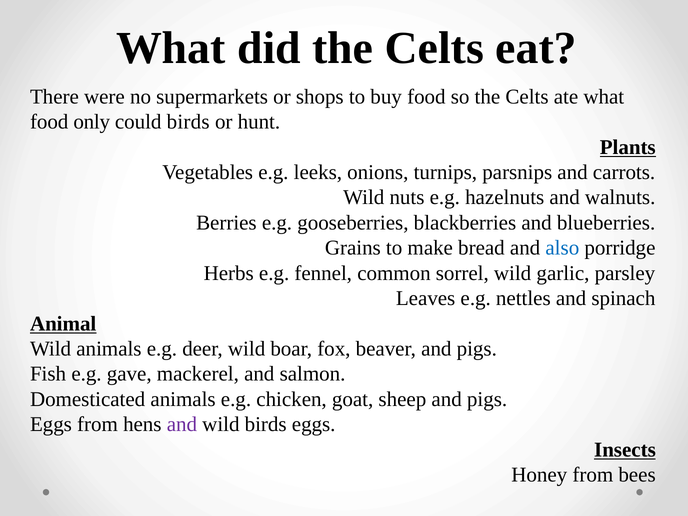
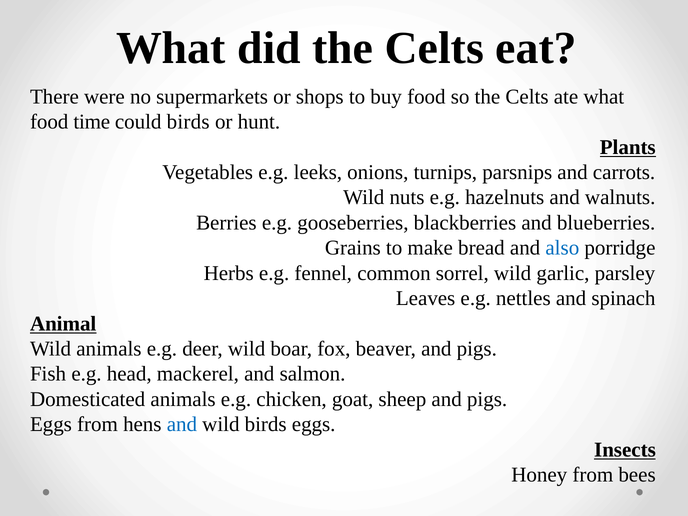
only: only -> time
gave: gave -> head
and at (182, 424) colour: purple -> blue
